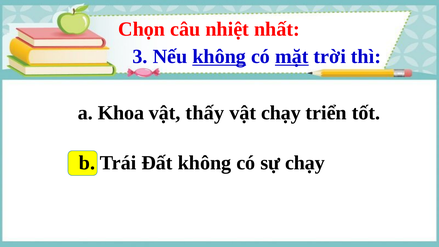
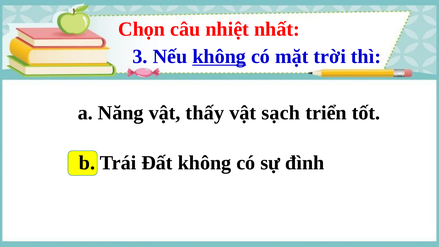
mặt underline: present -> none
Khoa: Khoa -> Năng
vật chạy: chạy -> sạch
sự chạy: chạy -> đình
